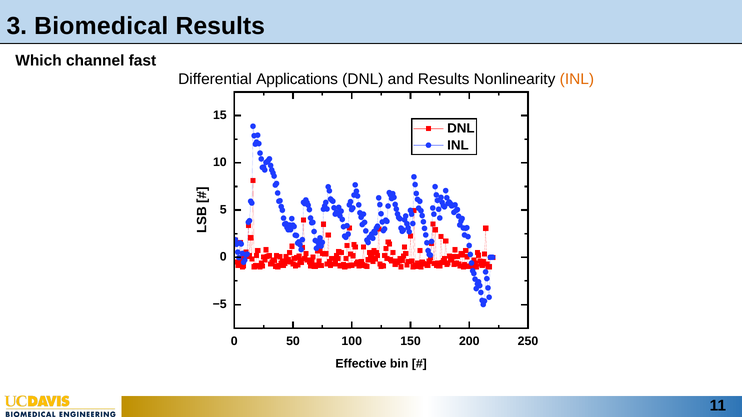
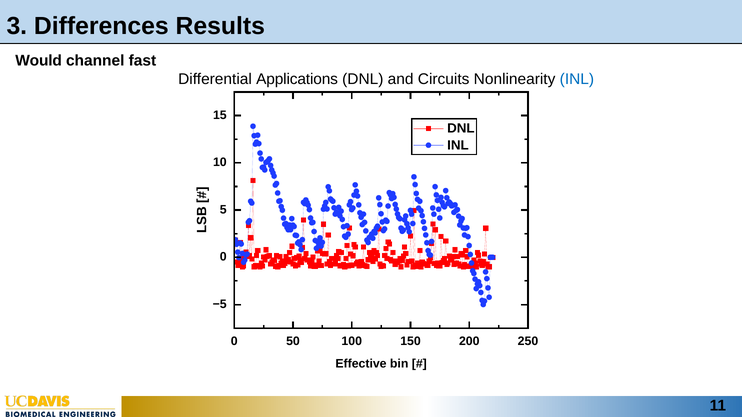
Biomedical: Biomedical -> Differences
Which: Which -> Would
and Results: Results -> Circuits
INL at (577, 79) colour: orange -> blue
